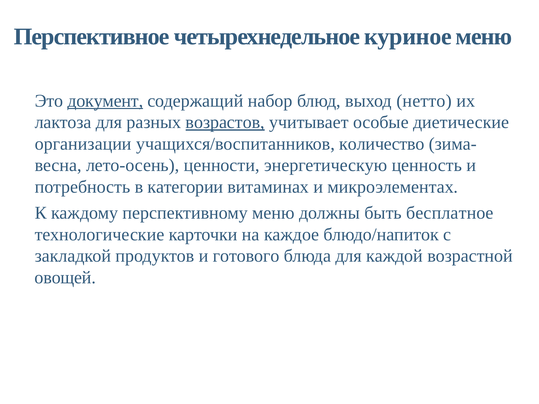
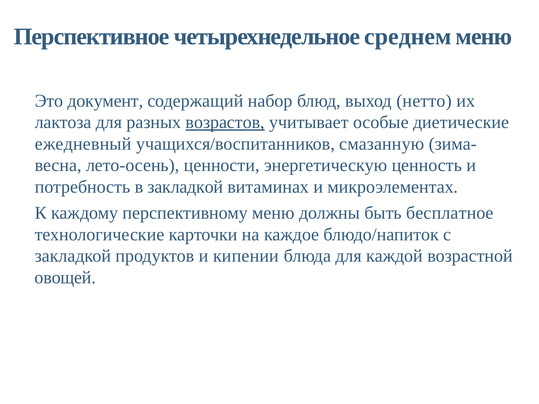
куриное: куриное -> среднем
документ underline: present -> none
организации: организации -> ежедневный
количество: количество -> смазанную
в категории: категории -> закладкой
готового: готового -> кипении
